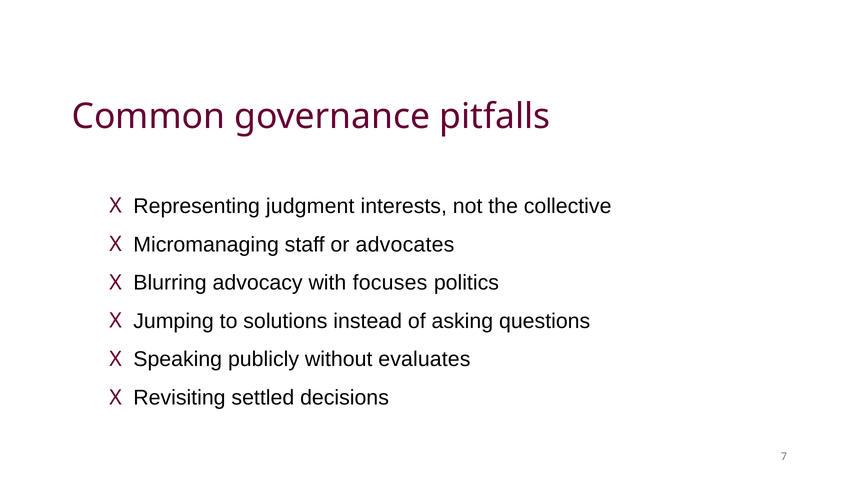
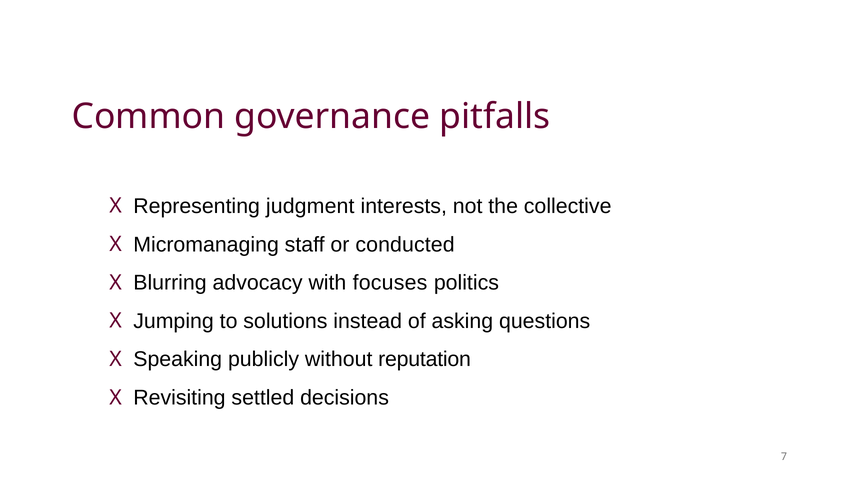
advocates: advocates -> conducted
evaluates: evaluates -> reputation
